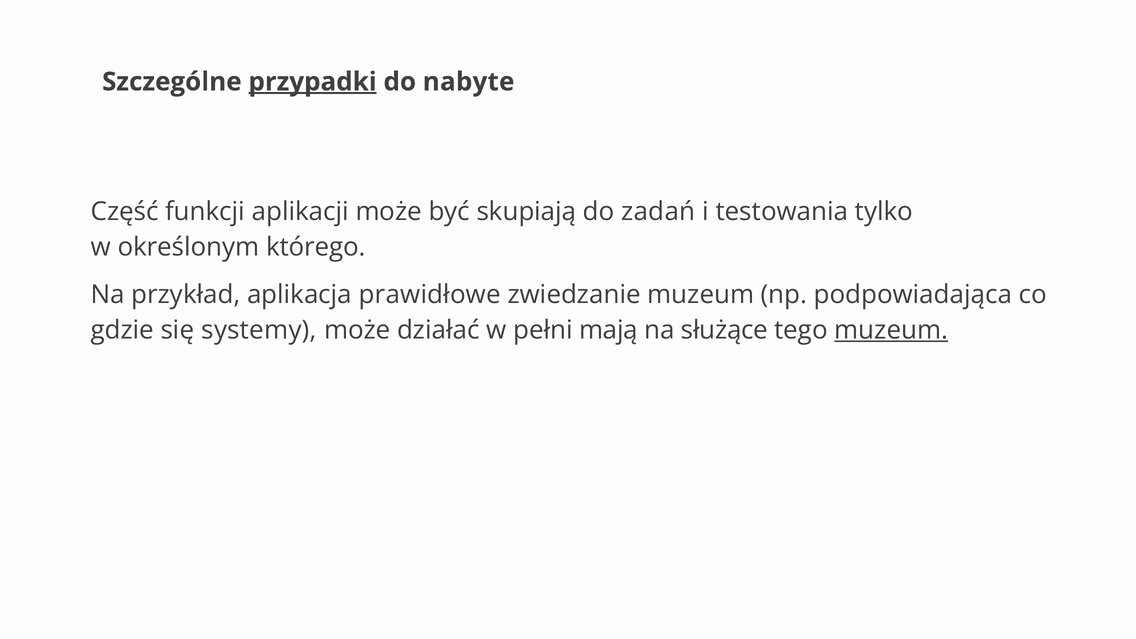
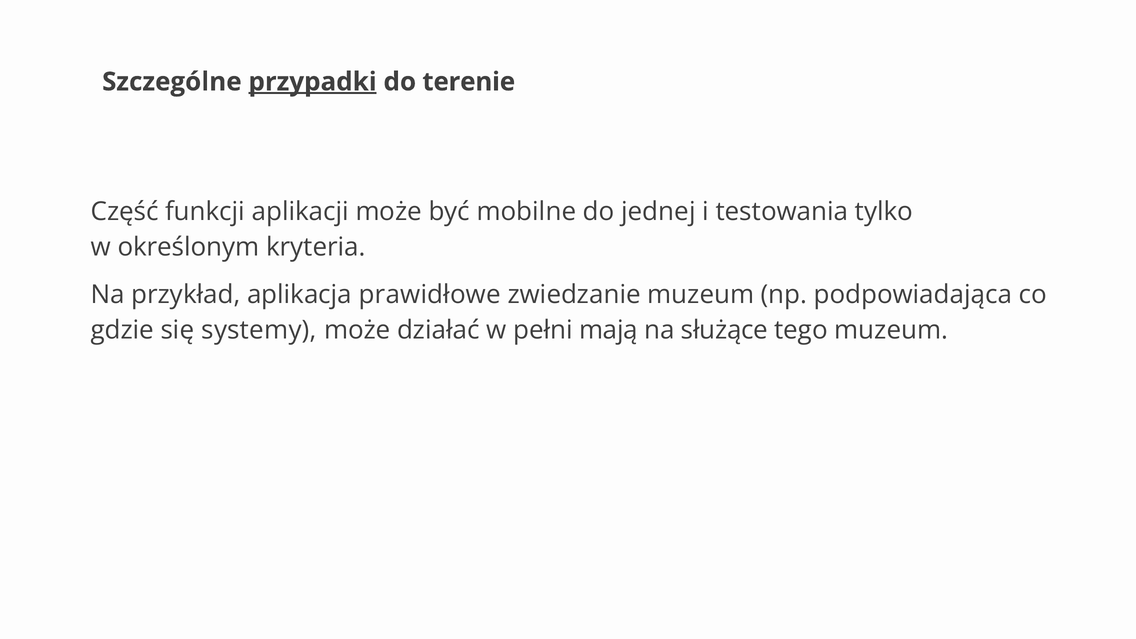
nabyte: nabyte -> terenie
skupiają: skupiają -> mobilne
zadań: zadań -> jednej
którego: którego -> kryteria
muzeum at (891, 330) underline: present -> none
